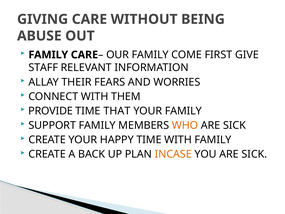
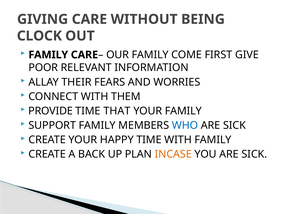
ABUSE: ABUSE -> CLOCK
STAFF: STAFF -> POOR
WHO colour: orange -> blue
